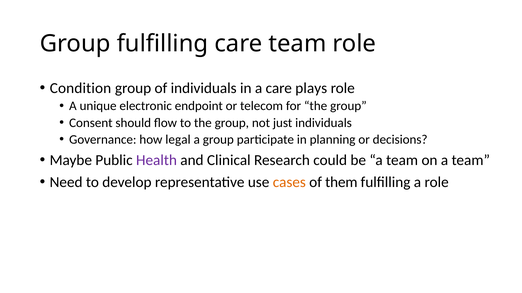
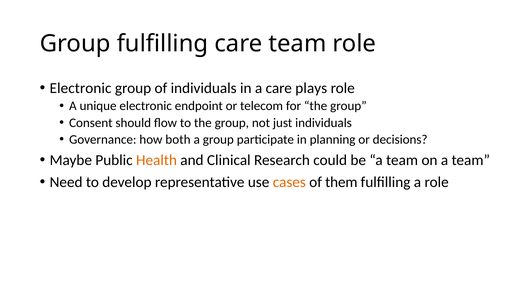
Condition at (80, 88): Condition -> Electronic
legal: legal -> both
Health colour: purple -> orange
